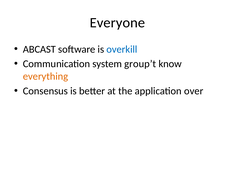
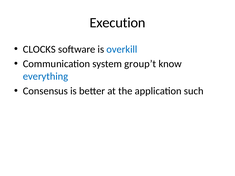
Everyone: Everyone -> Execution
ABCAST: ABCAST -> CLOCKS
everything colour: orange -> blue
over: over -> such
